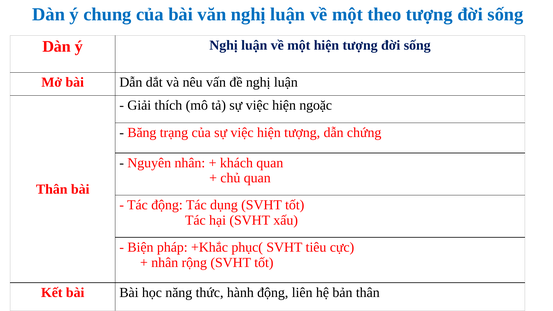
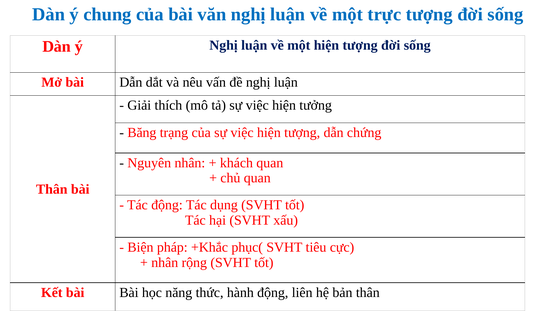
theo: theo -> trực
ngoặc: ngoặc -> tưởng
